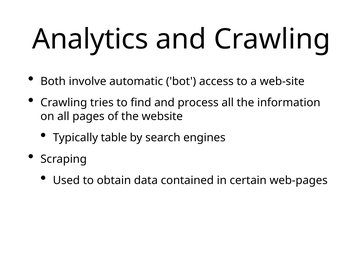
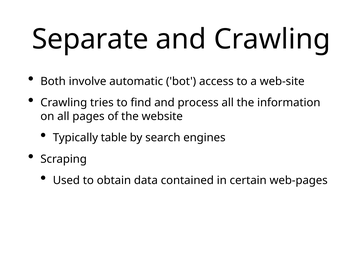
Analytics: Analytics -> Separate
